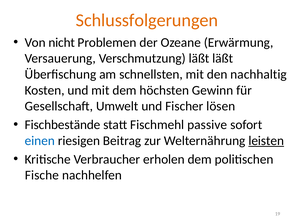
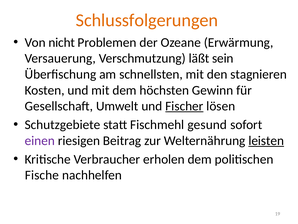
läßt läßt: läßt -> sein
nachhaltig: nachhaltig -> stagnieren
Fischer underline: none -> present
Fischbestände: Fischbestände -> Schutzgebiete
passive: passive -> gesund
einen colour: blue -> purple
